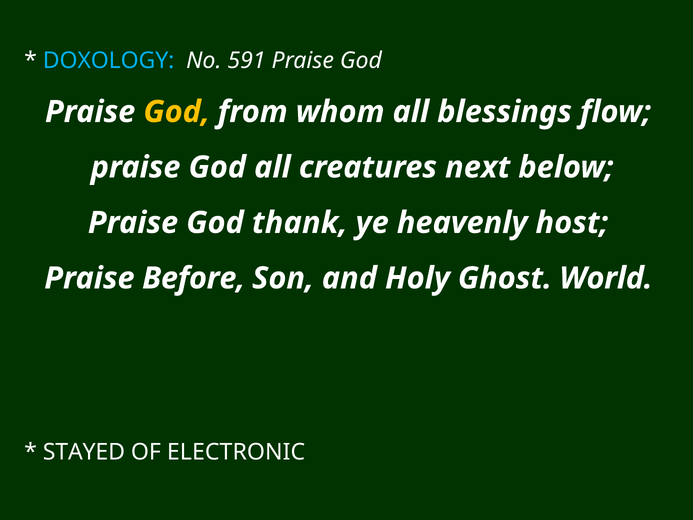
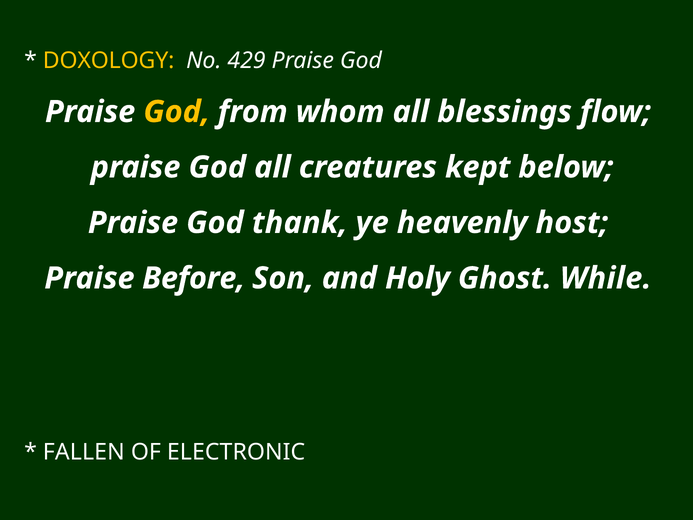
DOXOLOGY colour: light blue -> yellow
591: 591 -> 429
next: next -> kept
World: World -> While
STAYED: STAYED -> FALLEN
